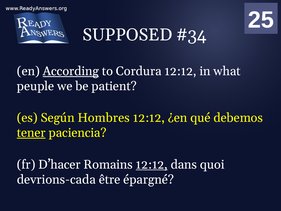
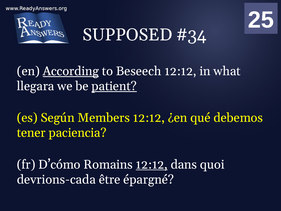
Cordura: Cordura -> Beseech
peuple: peuple -> llegara
patient underline: none -> present
Hombres: Hombres -> Members
tener underline: present -> none
D’hacer: D’hacer -> D’cómo
